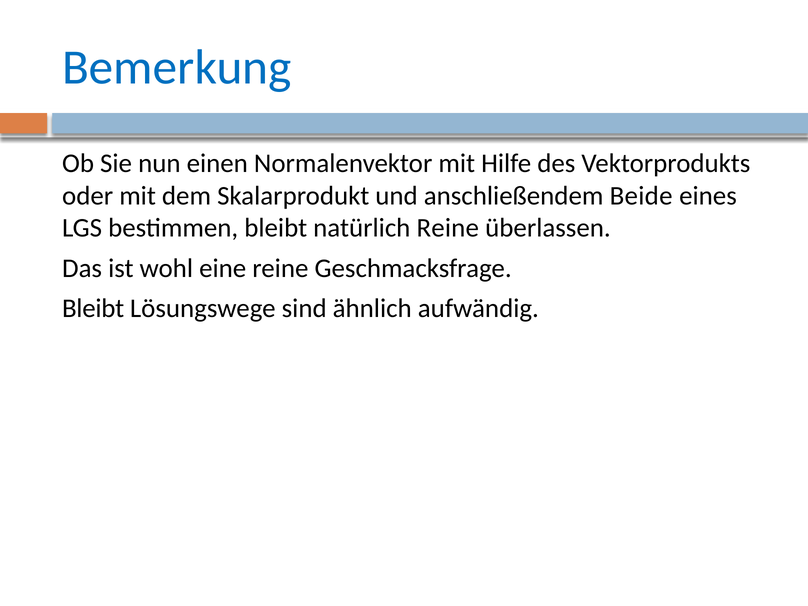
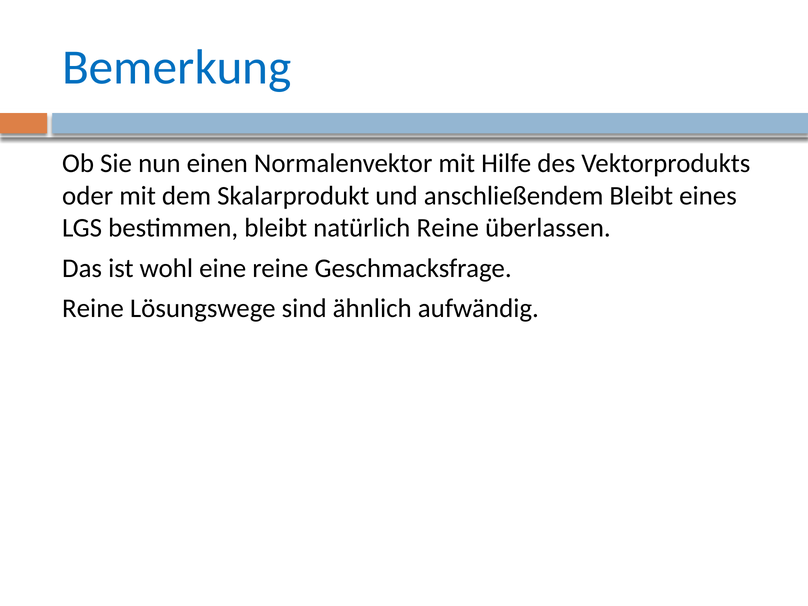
anschließendem Beide: Beide -> Bleibt
Bleibt at (93, 308): Bleibt -> Reine
